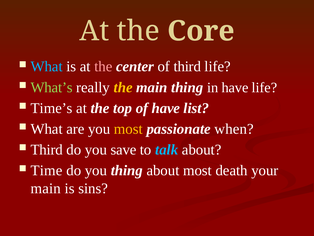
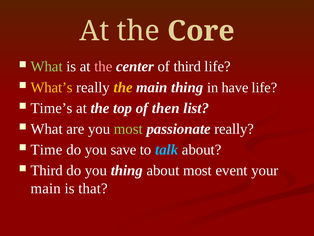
What at (47, 66) colour: light blue -> light green
What’s colour: light green -> yellow
of have: have -> then
most at (128, 129) colour: yellow -> light green
passionate when: when -> really
Third at (47, 149): Third -> Time
Time at (47, 170): Time -> Third
death: death -> event
sins: sins -> that
